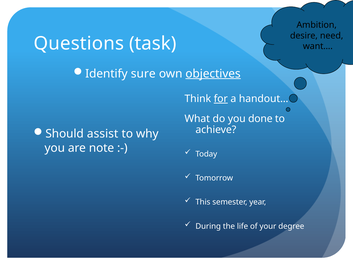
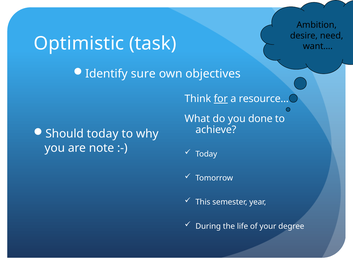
Questions: Questions -> Optimistic
objectives underline: present -> none
handout…: handout… -> resource…
Should assist: assist -> today
